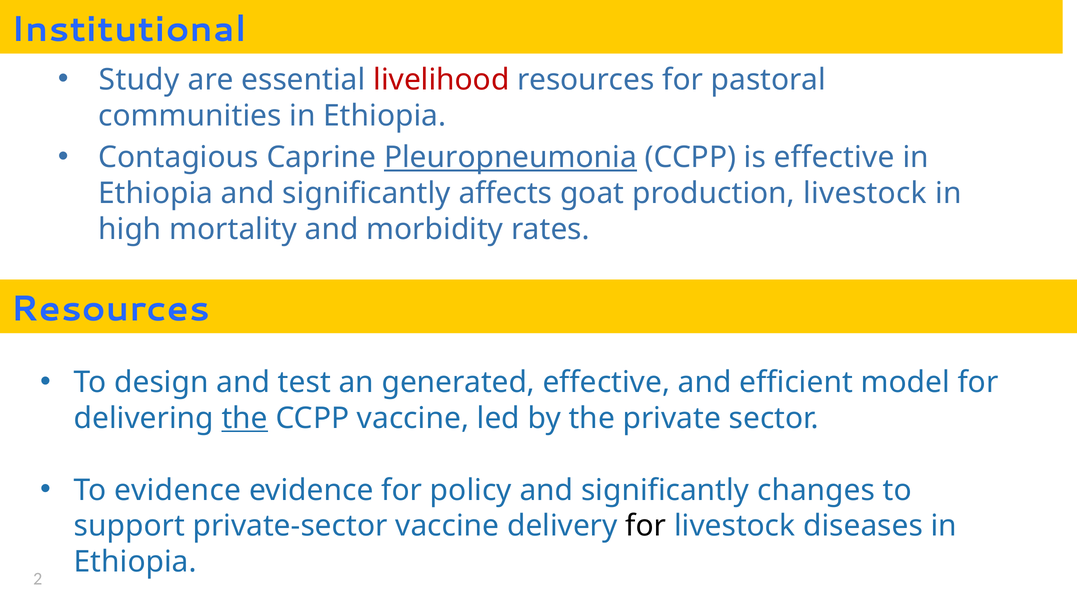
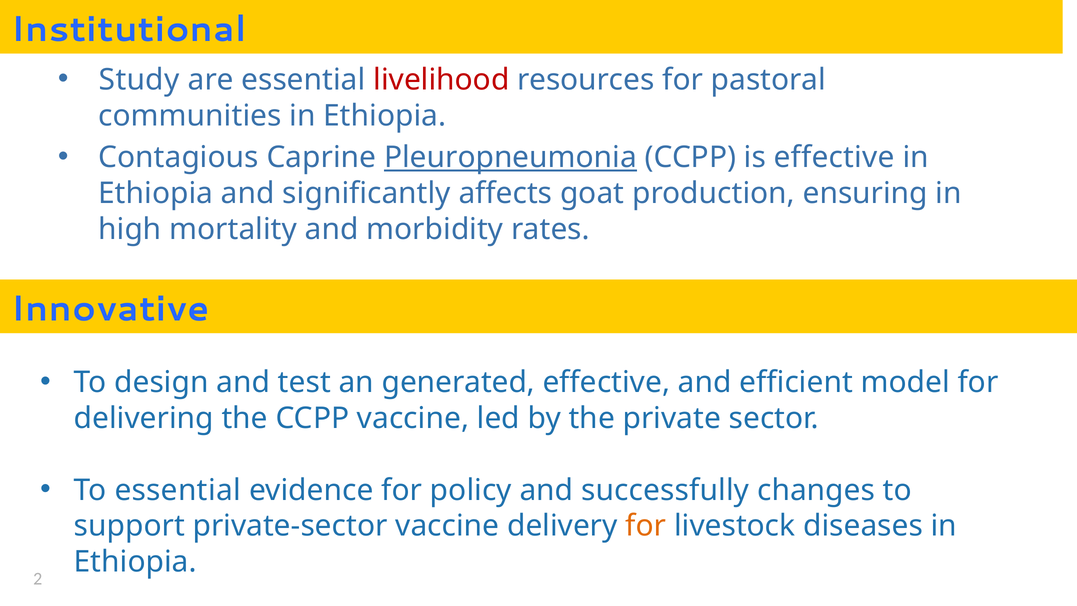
production livestock: livestock -> ensuring
Resources at (110, 309): Resources -> Innovative
the at (245, 418) underline: present -> none
To evidence: evidence -> essential
policy and significantly: significantly -> successfully
for at (646, 526) colour: black -> orange
